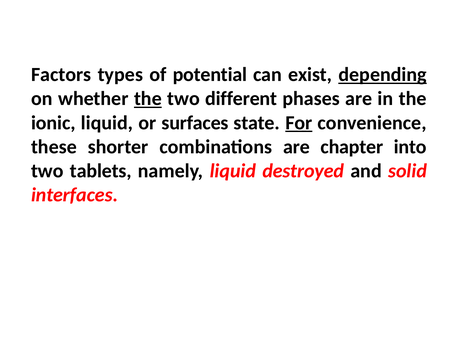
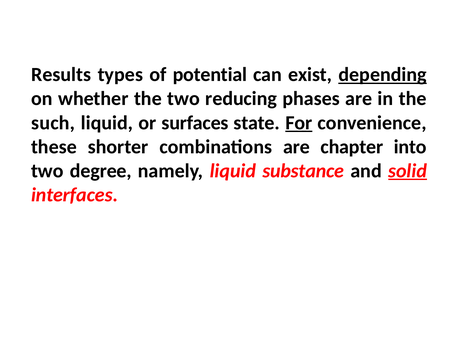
Factors: Factors -> Results
the at (148, 99) underline: present -> none
different: different -> reducing
ionic: ionic -> such
tablets: tablets -> degree
destroyed: destroyed -> substance
solid underline: none -> present
